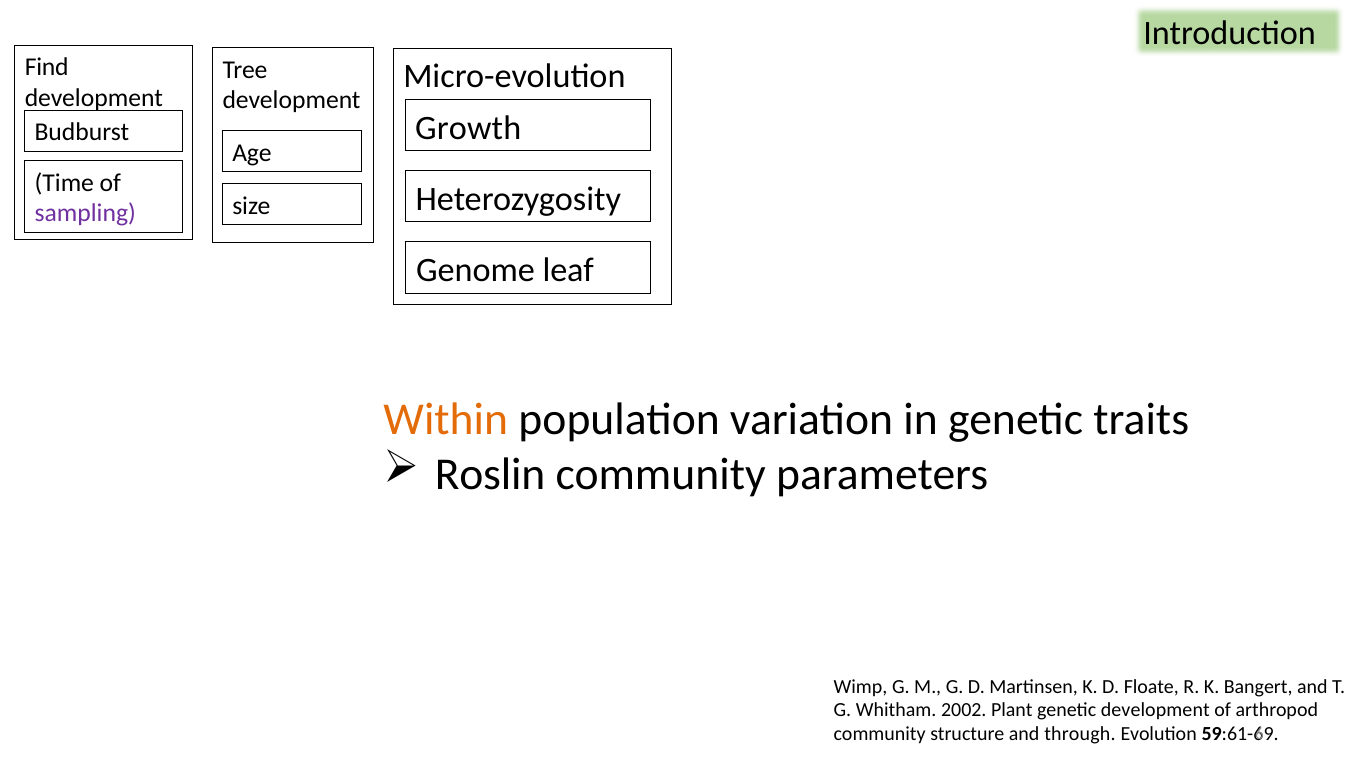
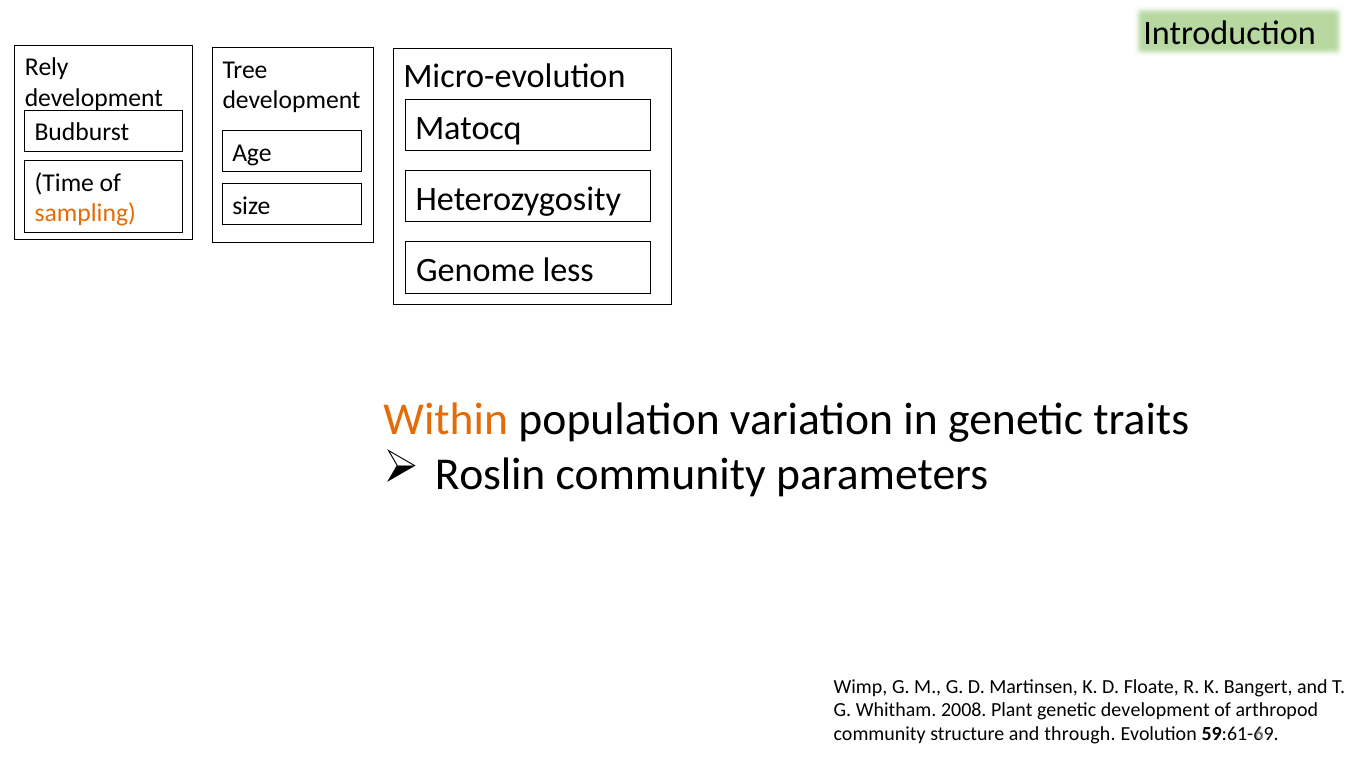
Find: Find -> Rely
Growth: Growth -> Matocq
sampling colour: purple -> orange
leaf: leaf -> less
2002: 2002 -> 2008
